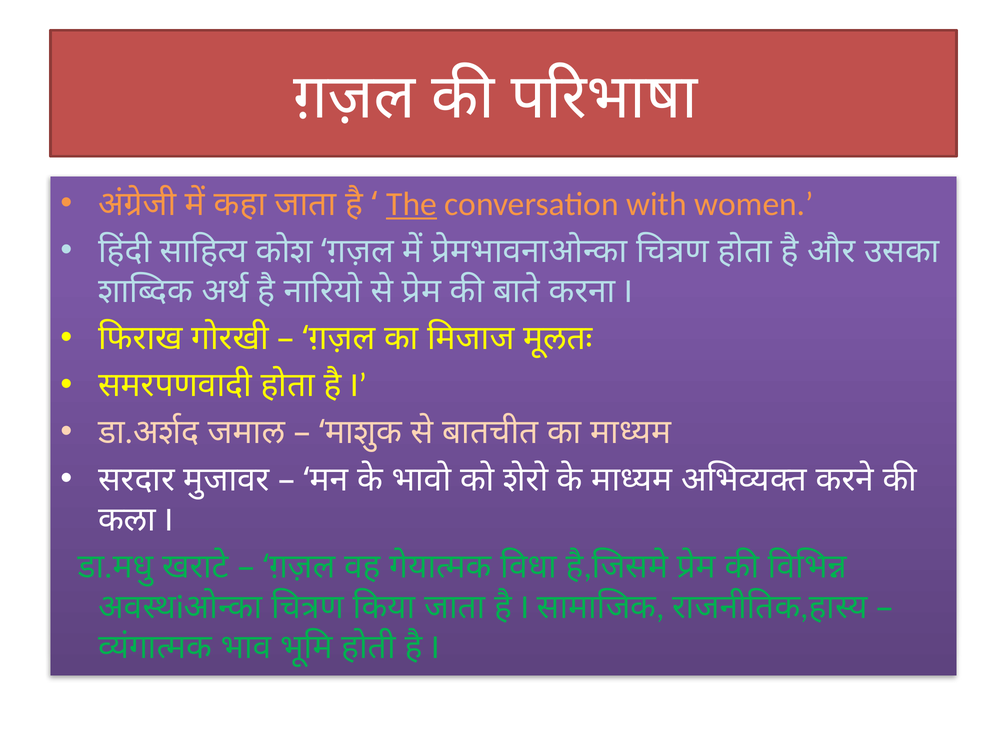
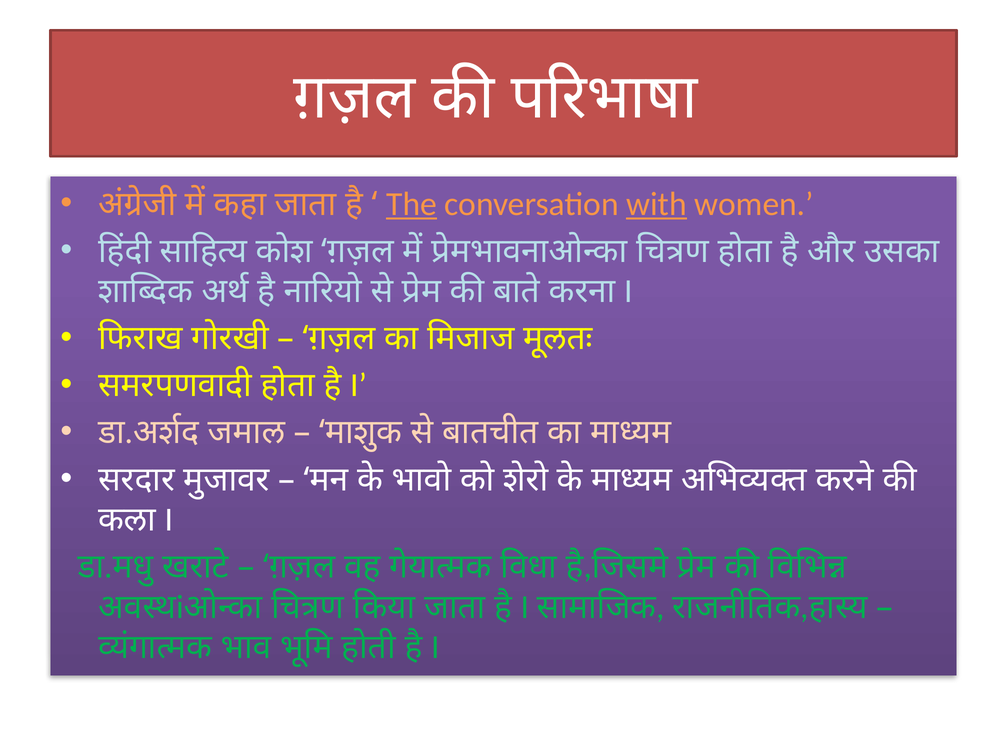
with underline: none -> present
